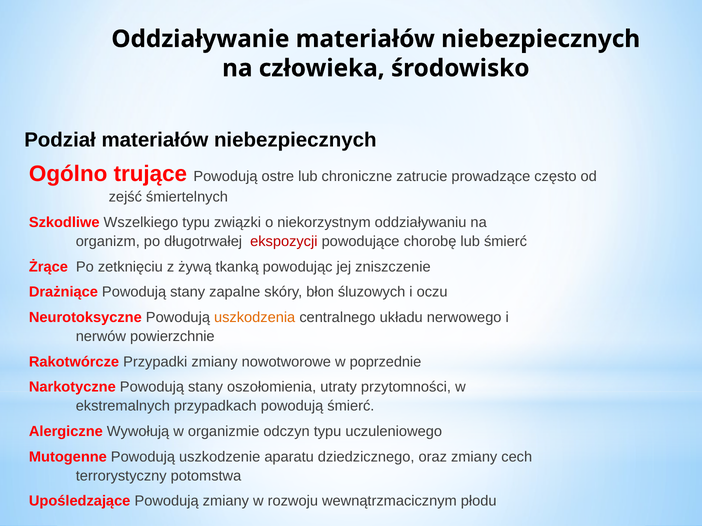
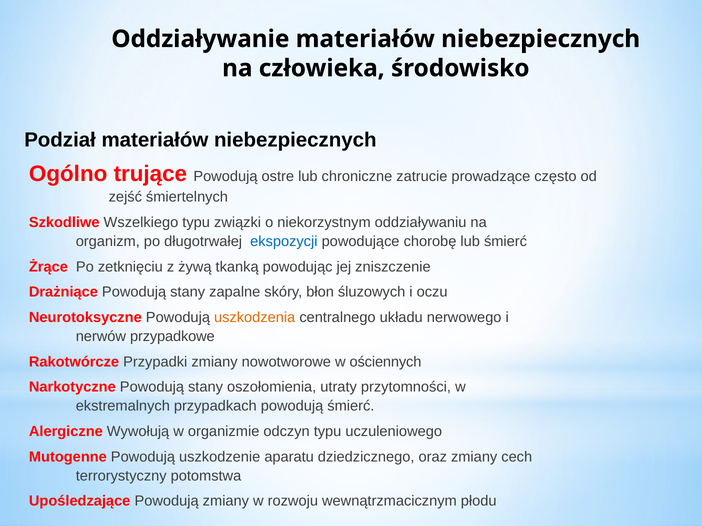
ekspozycji colour: red -> blue
powierzchnie: powierzchnie -> przypadkowe
poprzednie: poprzednie -> ościennych
